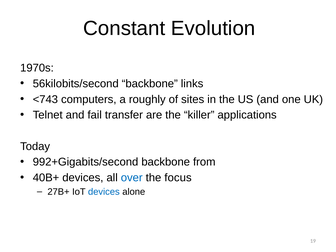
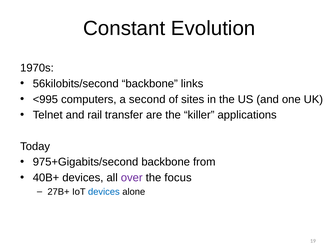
<743: <743 -> <995
roughly: roughly -> second
fail: fail -> rail
992+Gigabits/second: 992+Gigabits/second -> 975+Gigabits/second
over colour: blue -> purple
